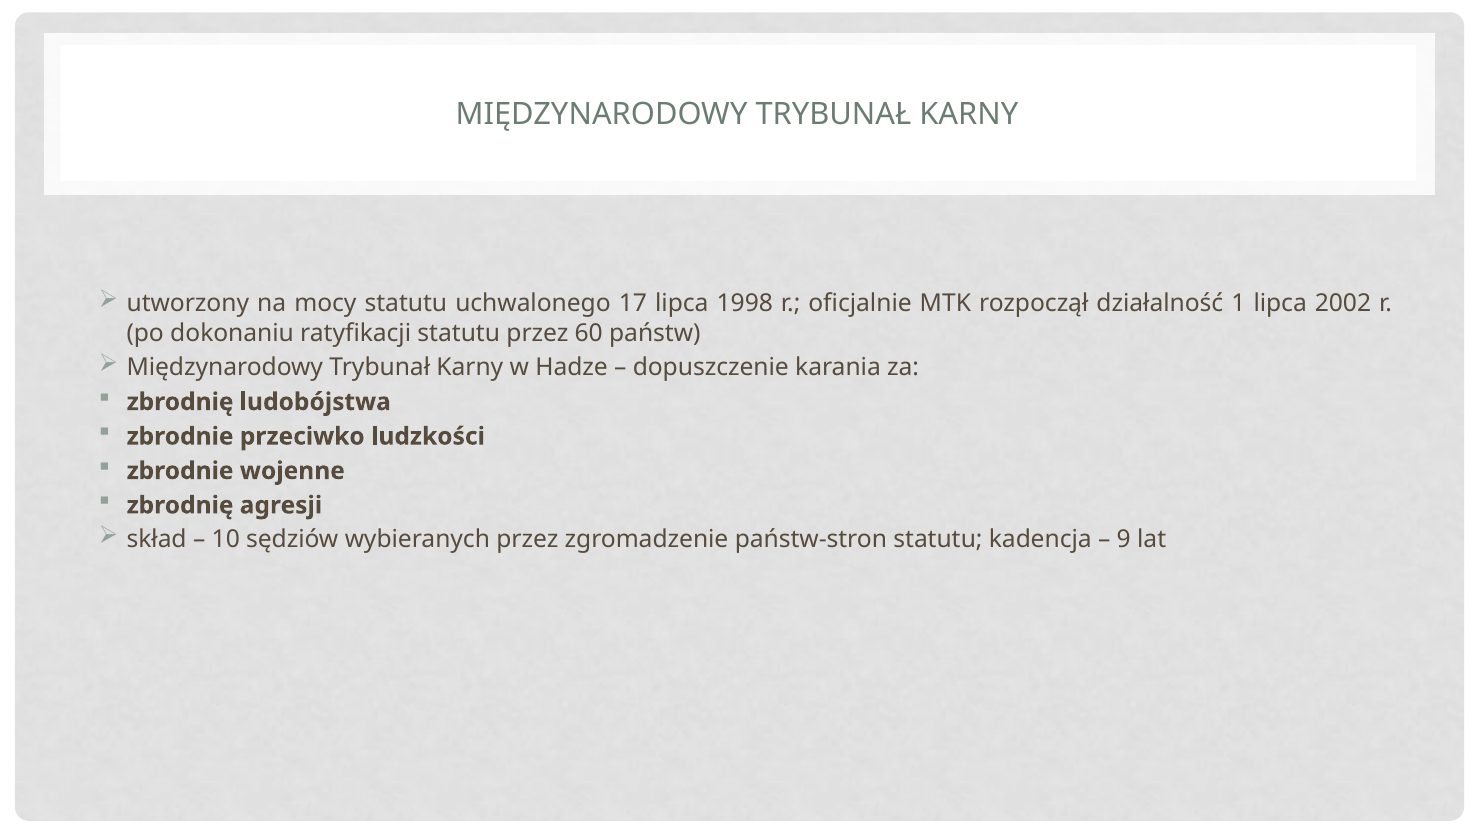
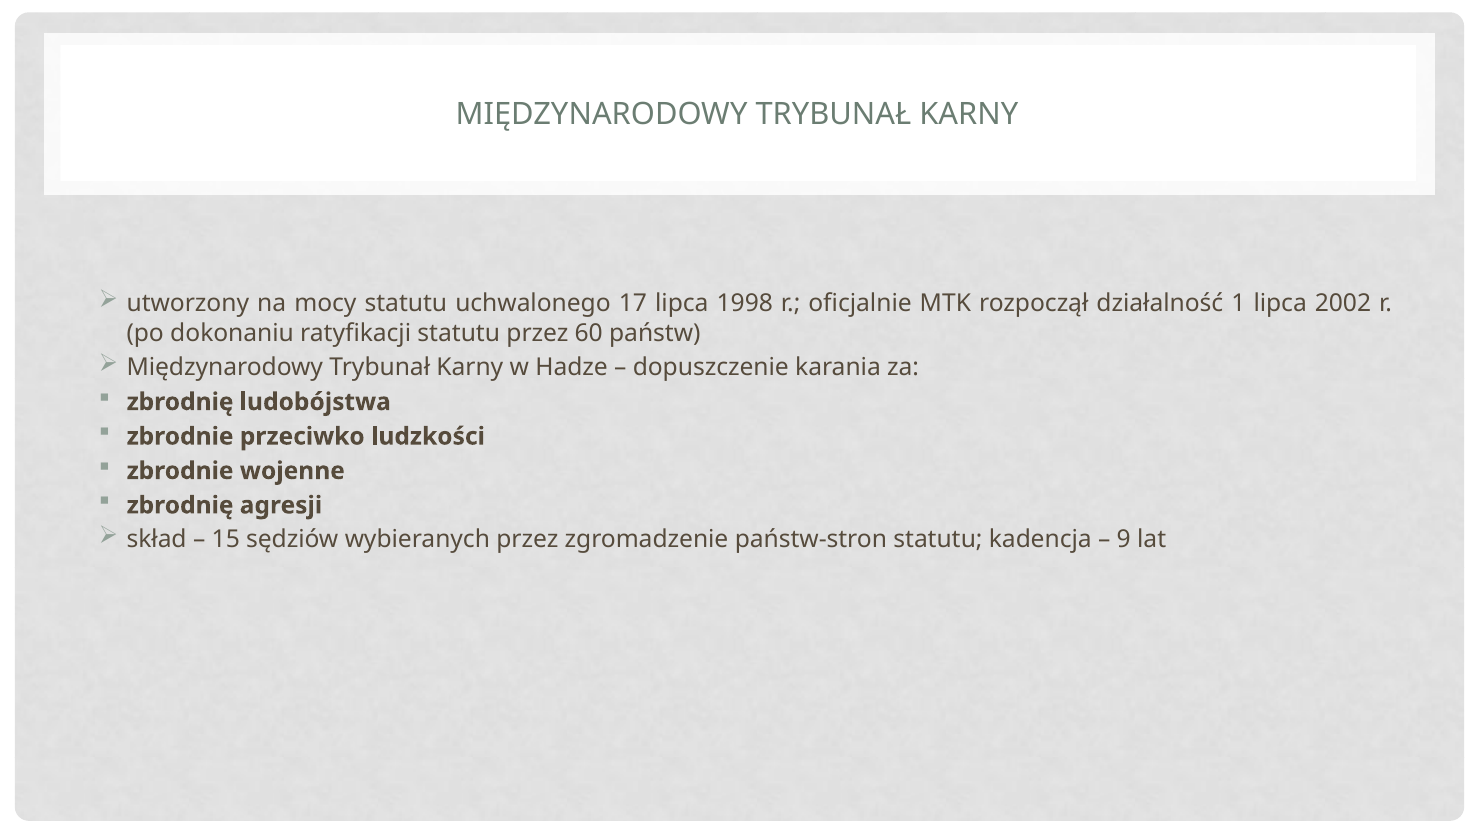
10: 10 -> 15
